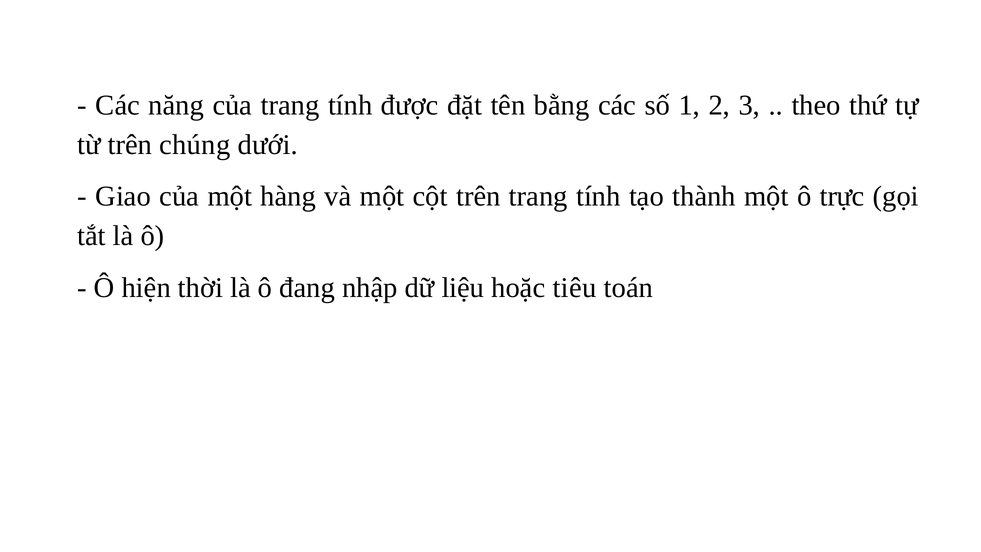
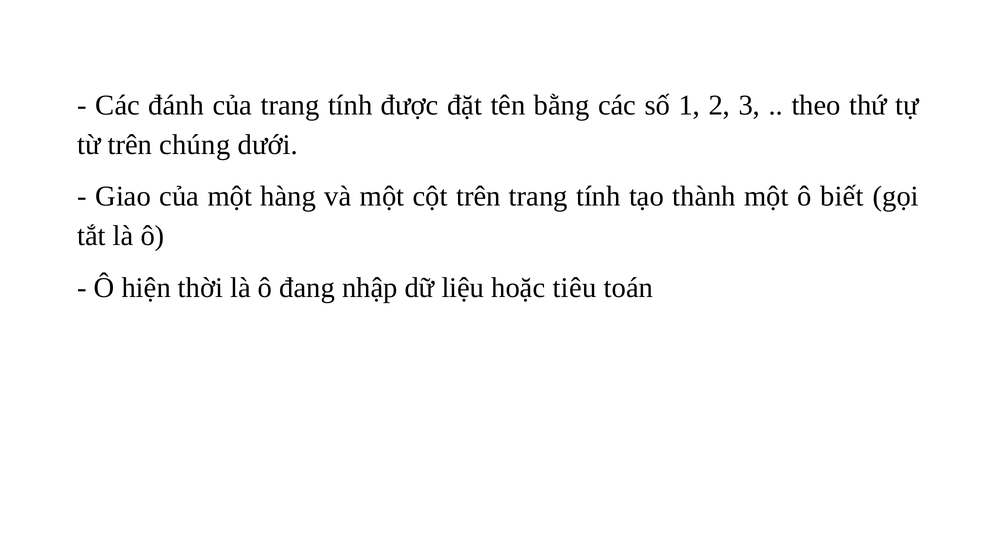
năng: năng -> đánh
trực: trực -> biết
